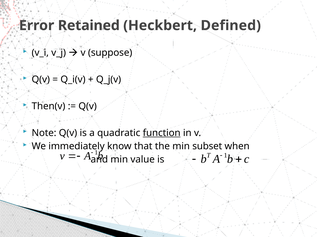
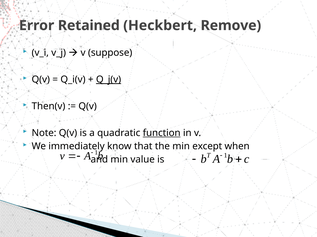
Defined: Defined -> Remove
Q_j(v underline: none -> present
subset: subset -> except
